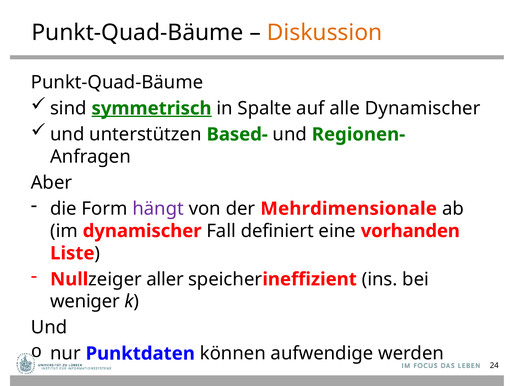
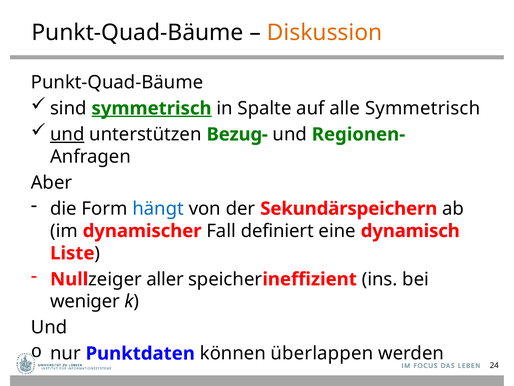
alle Dynamischer: Dynamischer -> Symmetrisch
und at (67, 134) underline: none -> present
Based-: Based- -> Bezug-
hängt colour: purple -> blue
Mehrdimensionale: Mehrdimensionale -> Sekundärspeichern
vorhanden: vorhanden -> dynamisch
aufwendige: aufwendige -> überlappen
